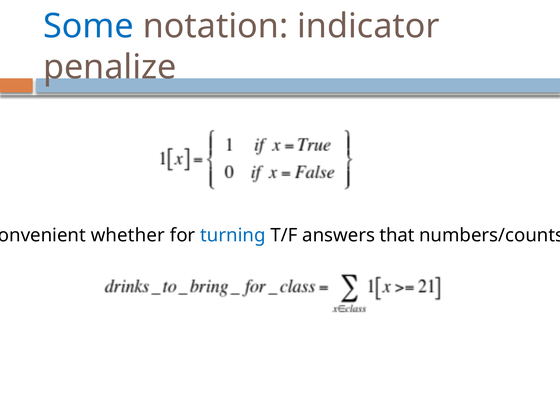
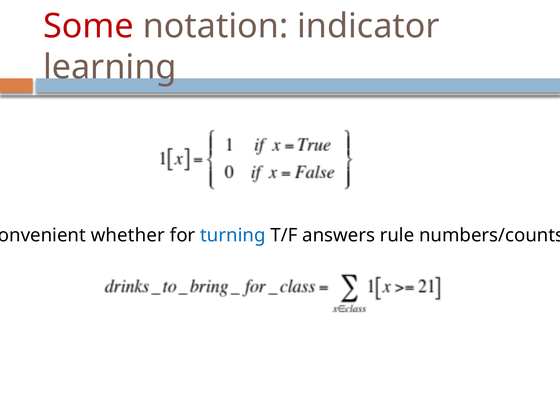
Some colour: blue -> red
penalize: penalize -> learning
that: that -> rule
